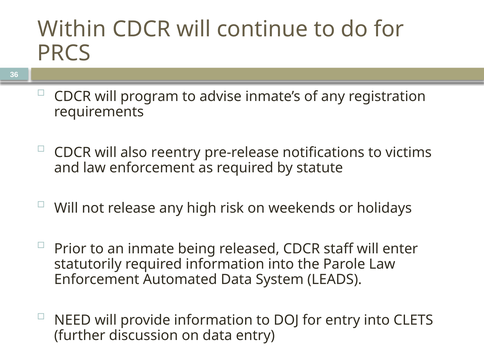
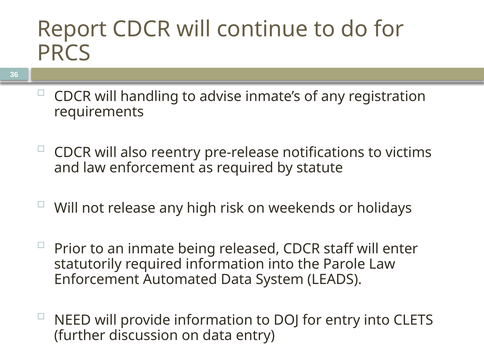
Within: Within -> Report
program: program -> handling
